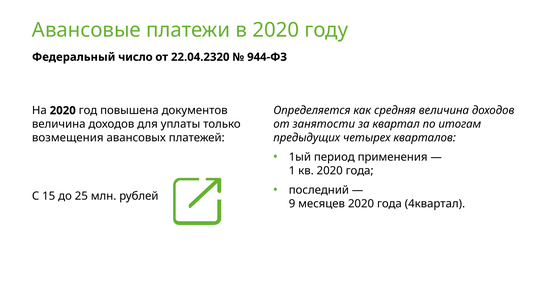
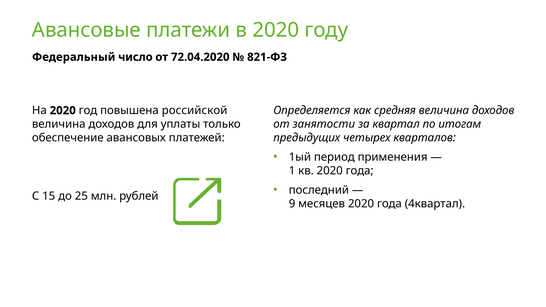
22.04.2320: 22.04.2320 -> 72.04.2020
944-ФЗ: 944-ФЗ -> 821-ФЗ
документов: документов -> российской
возмещения: возмещения -> обеспечение
